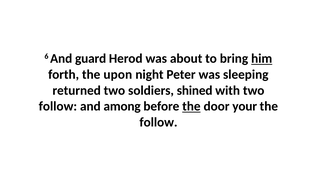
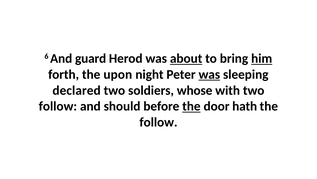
about underline: none -> present
was at (209, 74) underline: none -> present
returned: returned -> declared
shined: shined -> whose
among: among -> should
your: your -> hath
